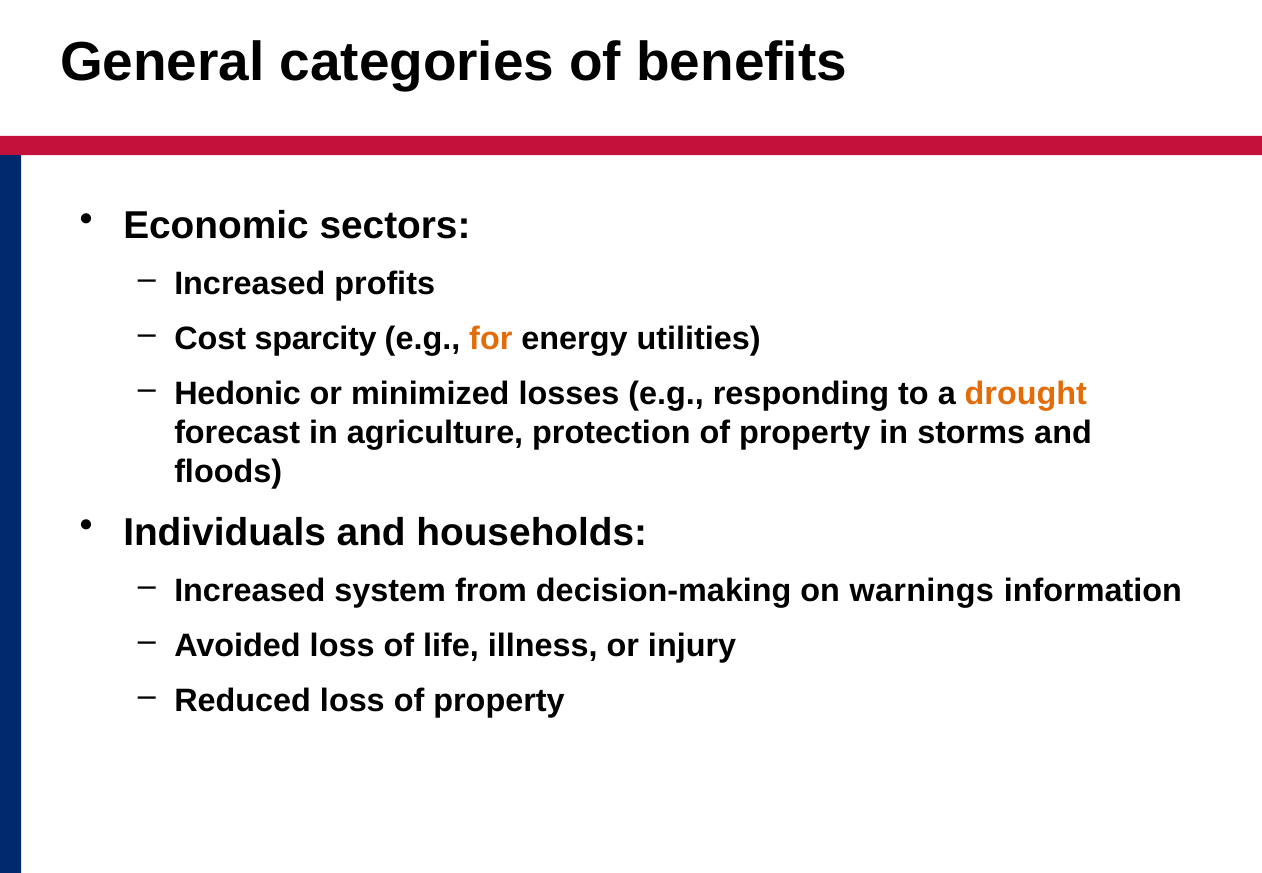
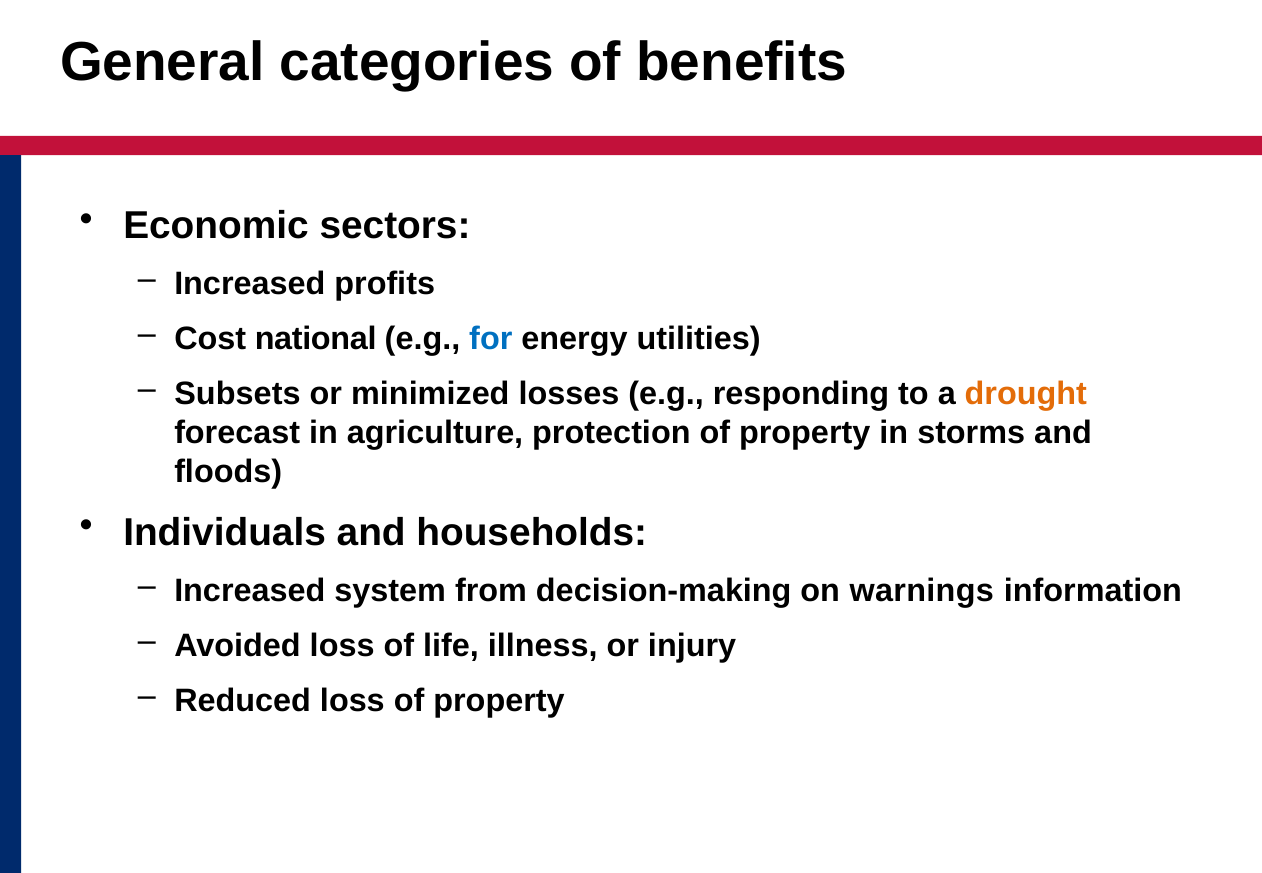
sparcity: sparcity -> national
for colour: orange -> blue
Hedonic: Hedonic -> Subsets
